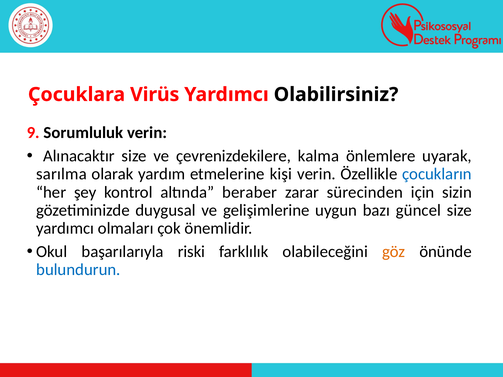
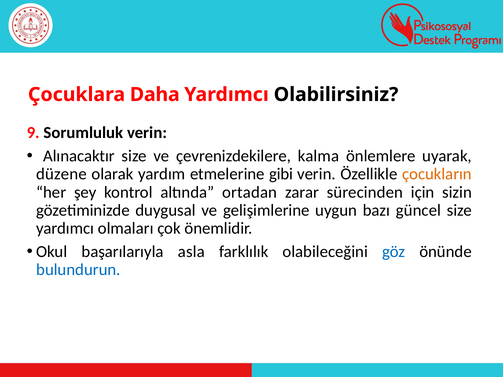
Virüs: Virüs -> Daha
sarılma: sarılma -> düzene
kişi: kişi -> gibi
çocukların colour: blue -> orange
beraber: beraber -> ortadan
riski: riski -> asla
göz colour: orange -> blue
